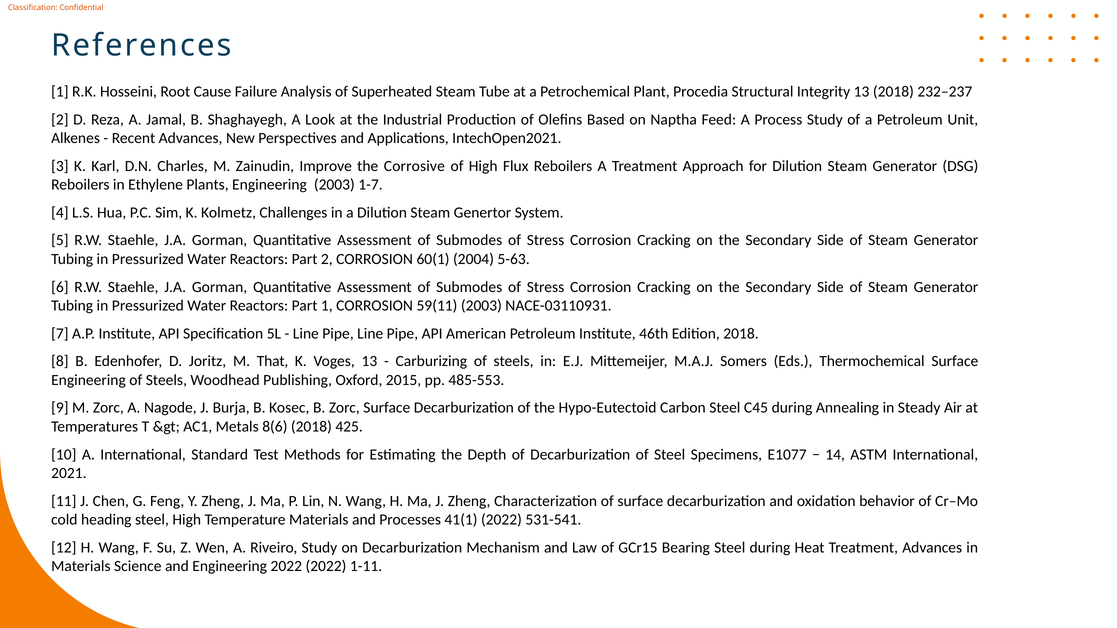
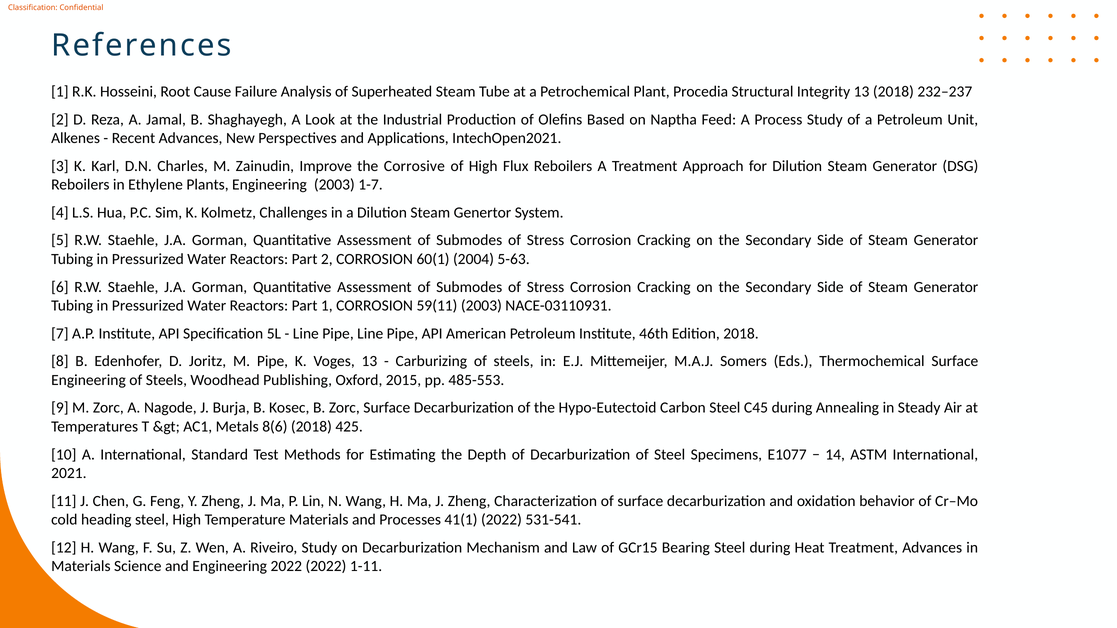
M That: That -> Pipe
